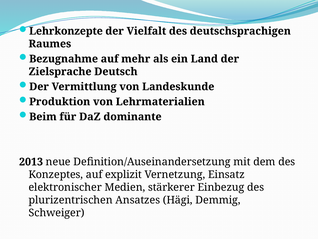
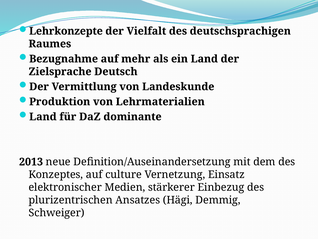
Beim at (43, 117): Beim -> Land
explizit: explizit -> culture
